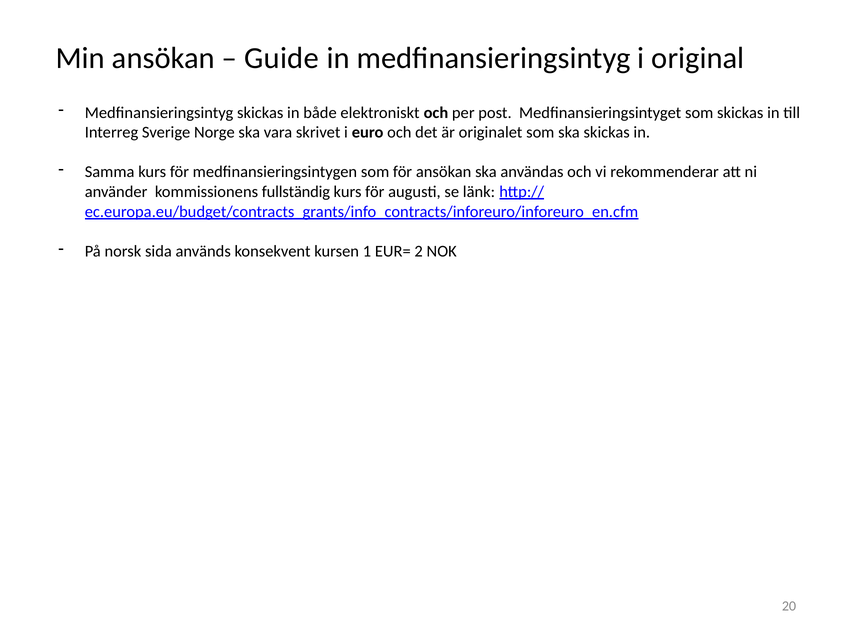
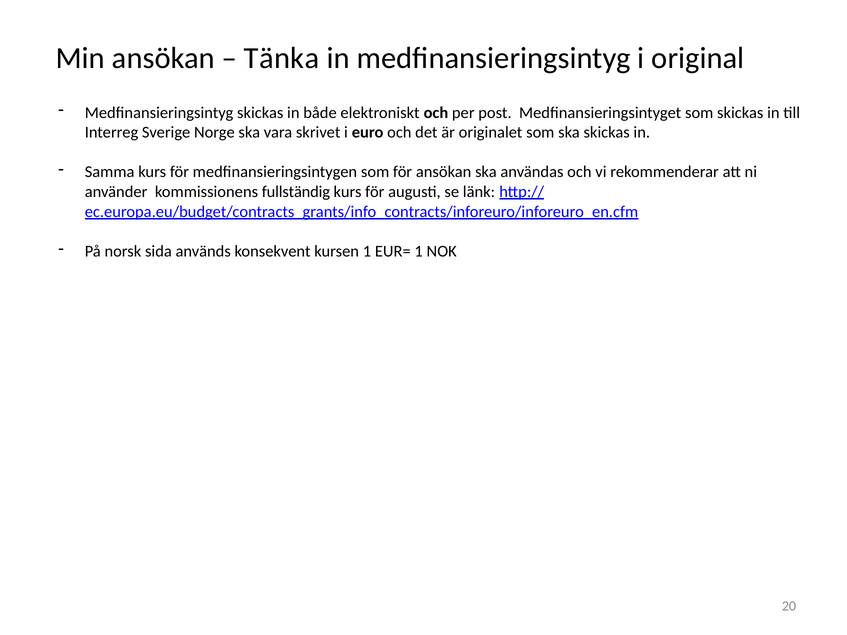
Guide: Guide -> Tänka
EUR= 2: 2 -> 1
